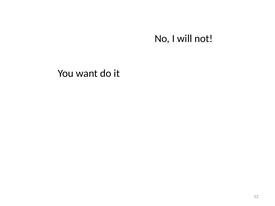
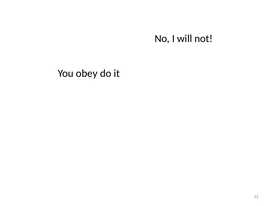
want: want -> obey
